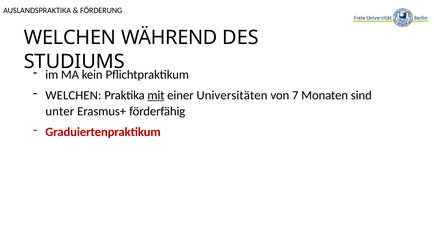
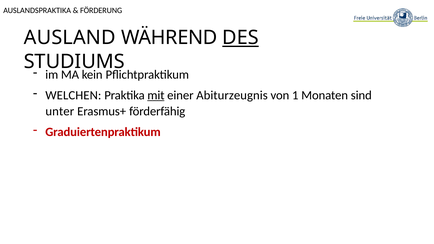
WELCHEN at (70, 38): WELCHEN -> AUSLAND
DES underline: none -> present
Universitäten: Universitäten -> Abiturzeugnis
7: 7 -> 1
